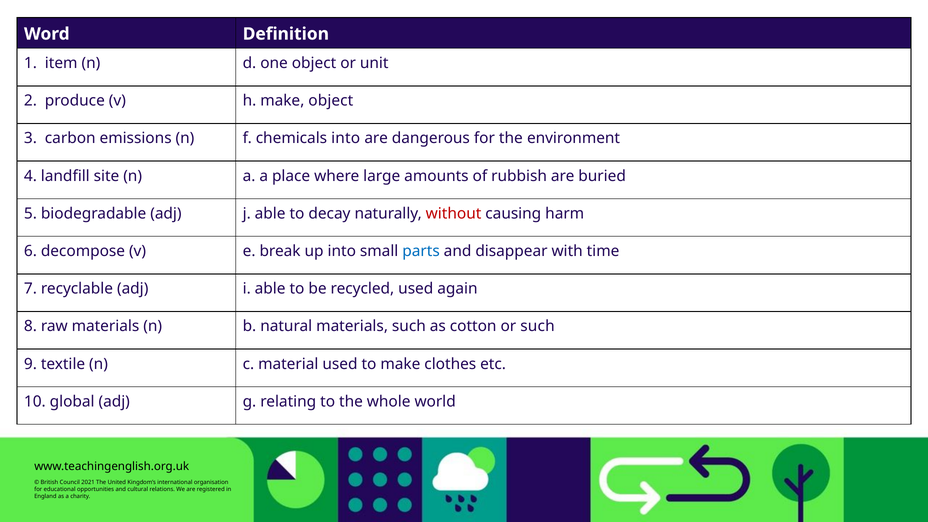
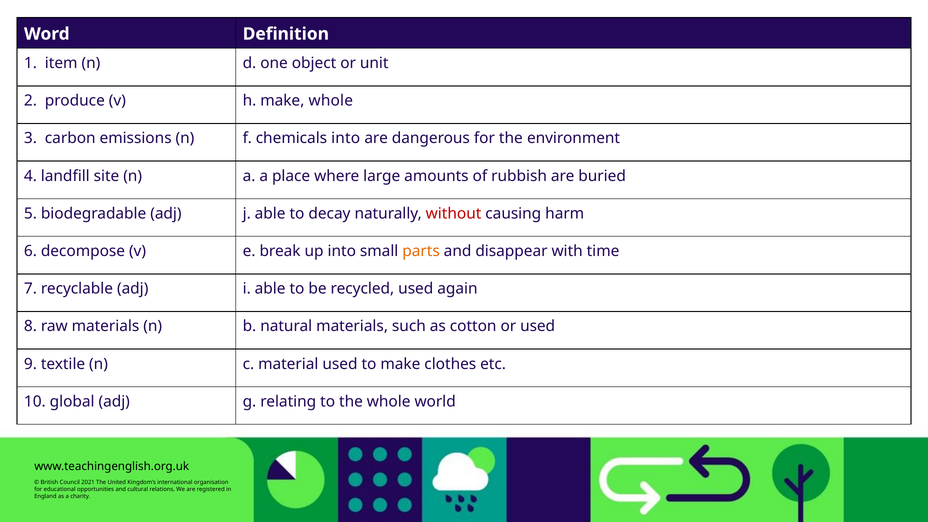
make object: object -> whole
parts colour: blue -> orange
or such: such -> used
